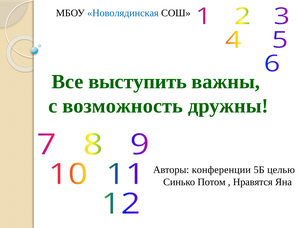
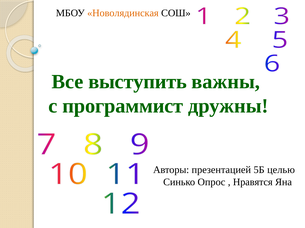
Новолядинская colour: blue -> orange
возможность: возможность -> программист
конференции: конференции -> презентацией
Потом: Потом -> Опрос
